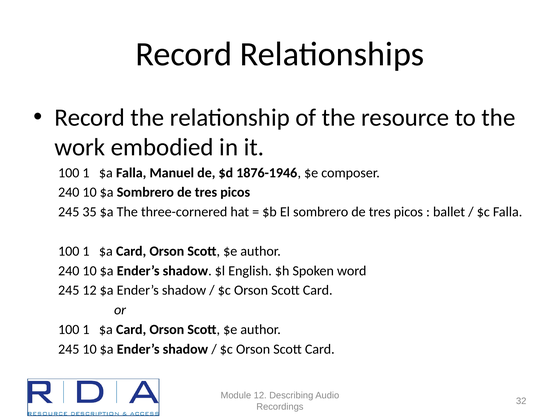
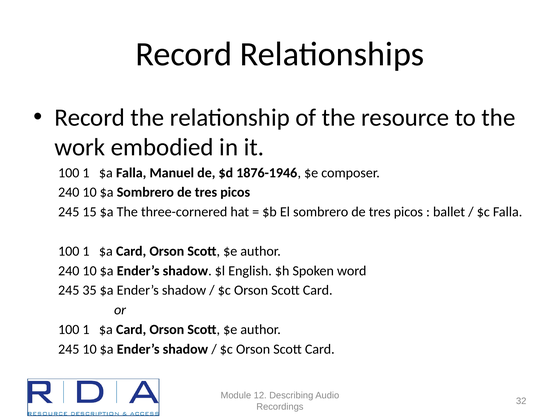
35: 35 -> 15
245 12: 12 -> 35
